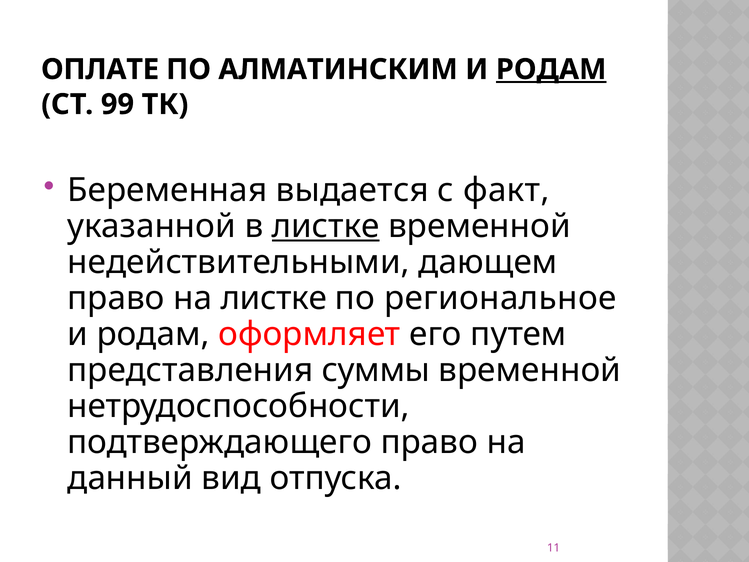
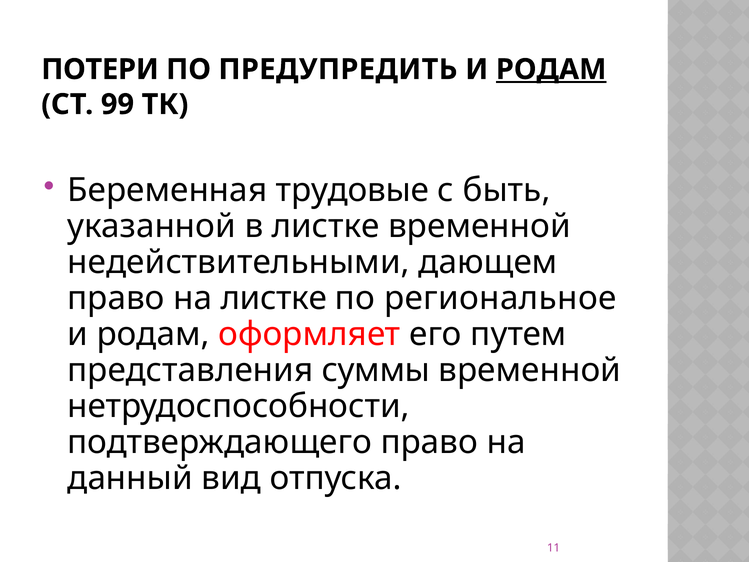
ОПЛАТЕ: ОПЛАТЕ -> ПОТЕРИ
АЛМАТИНСКИМ: АЛМАТИНСКИМ -> ПРЕДУПРЕДИТЬ
выдается: выдается -> трудовые
факт: факт -> быть
листке at (326, 226) underline: present -> none
